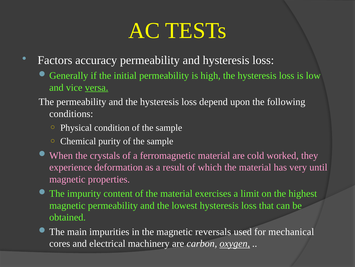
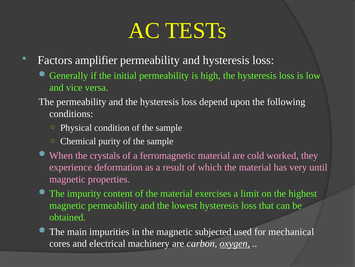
accuracy: accuracy -> amplifier
versa underline: present -> none
reversals: reversals -> subjected
